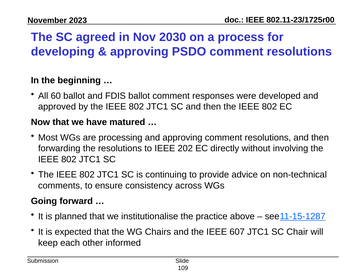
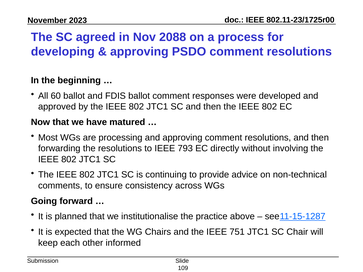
2030: 2030 -> 2088
202: 202 -> 793
607: 607 -> 751
